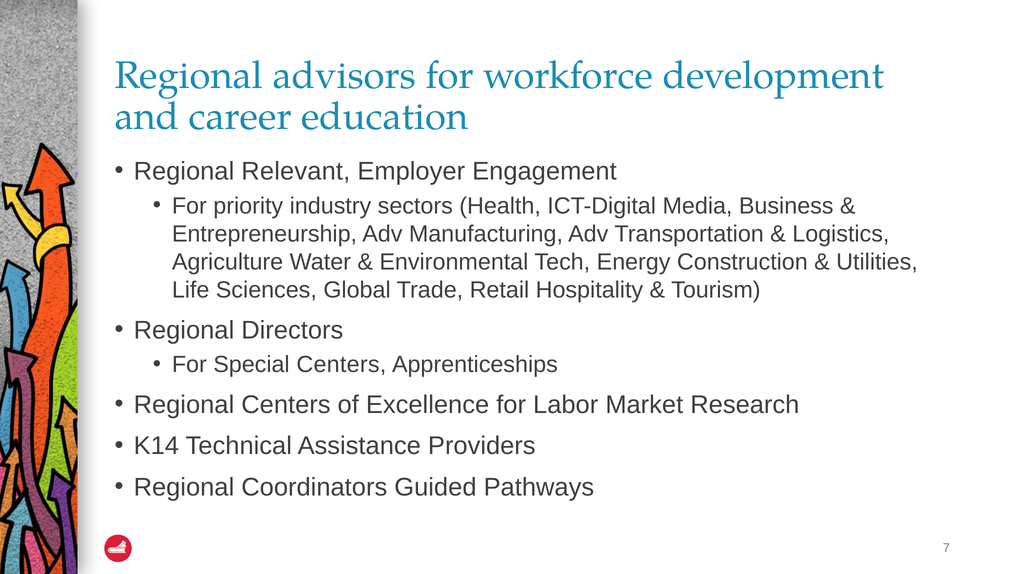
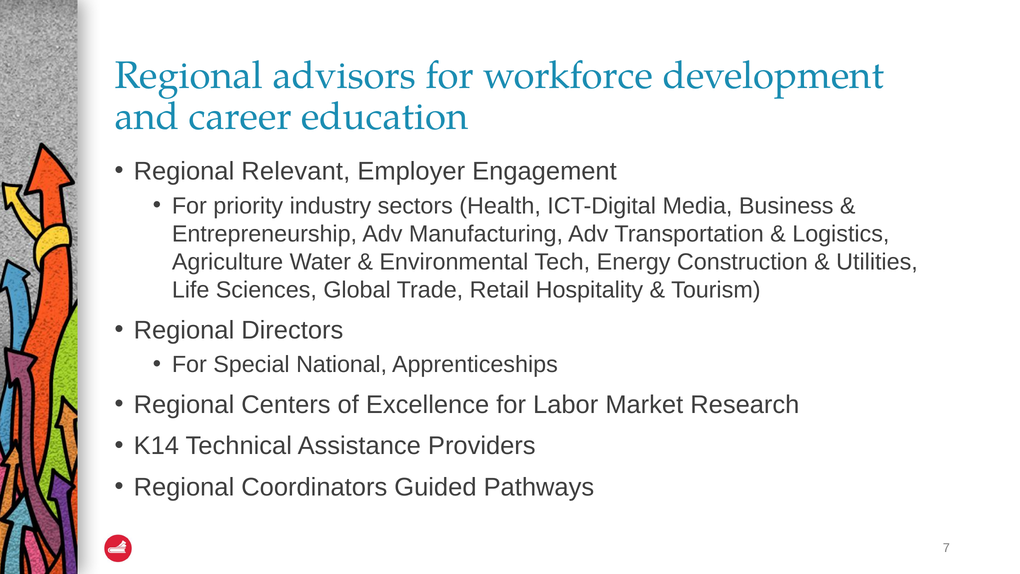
Special Centers: Centers -> National
